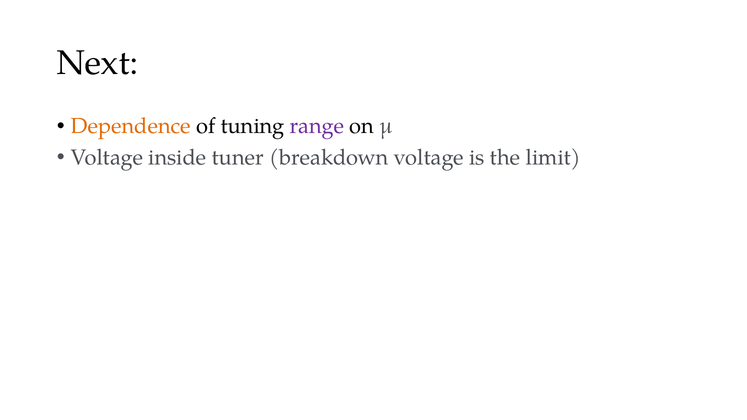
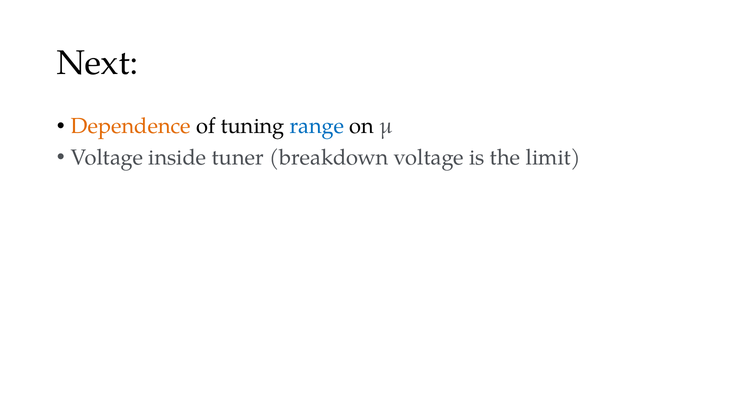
range colour: purple -> blue
